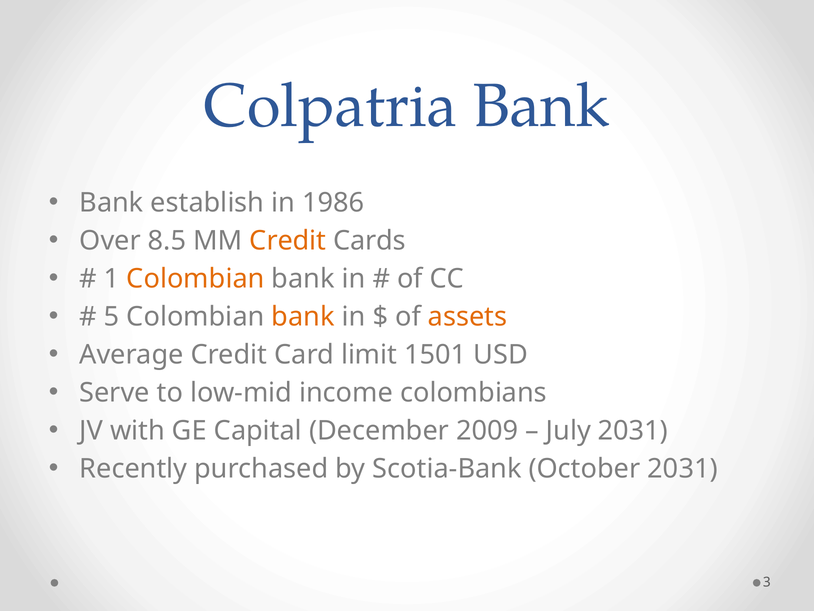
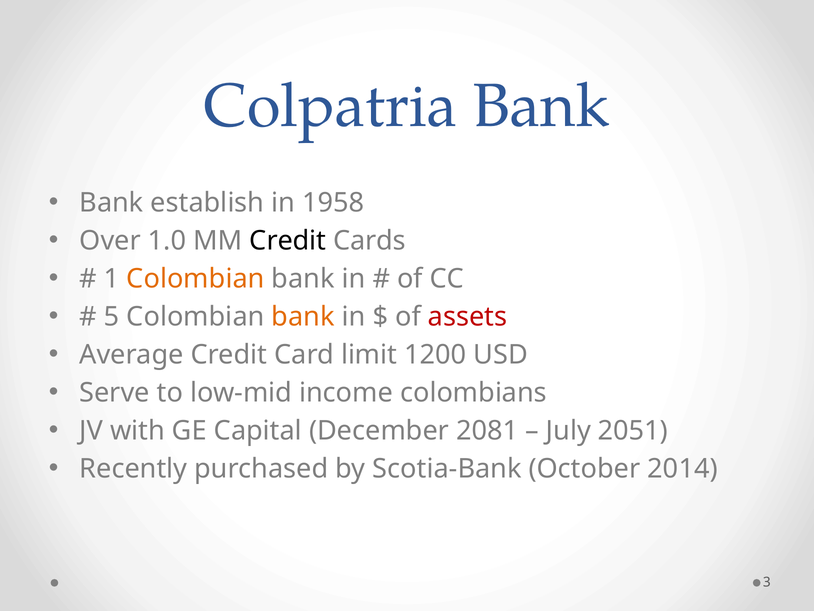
1986: 1986 -> 1958
8.5: 8.5 -> 1.0
Credit at (288, 241) colour: orange -> black
assets colour: orange -> red
1501: 1501 -> 1200
2009: 2009 -> 2081
July 2031: 2031 -> 2051
October 2031: 2031 -> 2014
